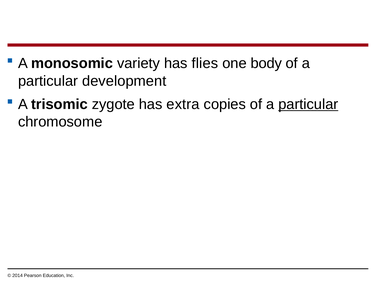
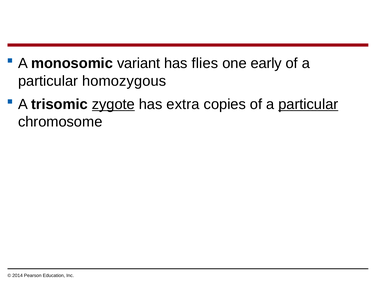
variety: variety -> variant
body: body -> early
development: development -> homozygous
zygote underline: none -> present
